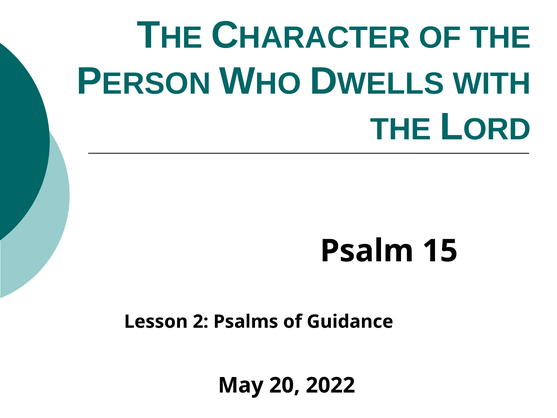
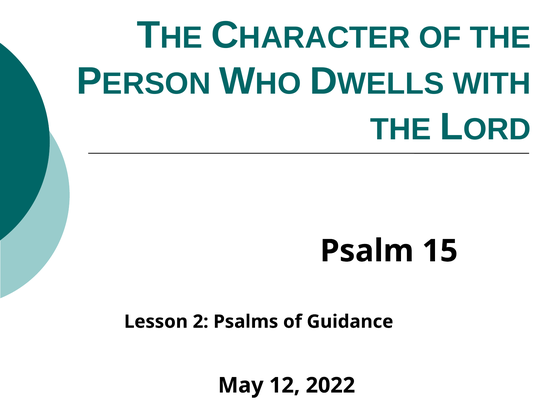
20: 20 -> 12
